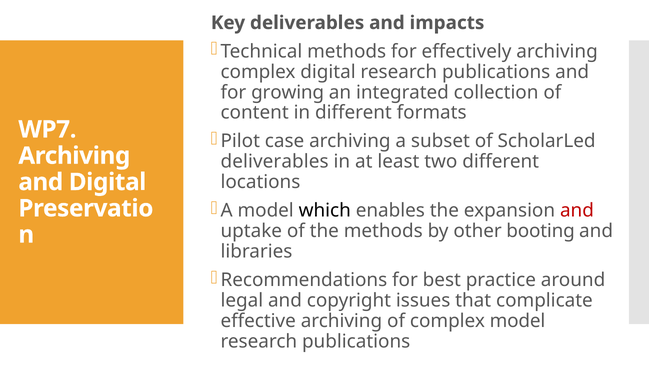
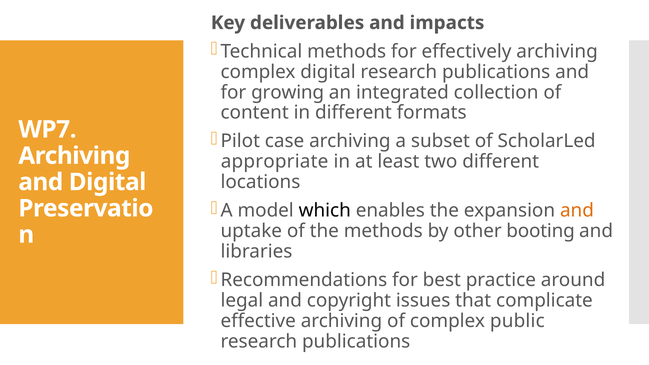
deliverables at (275, 162): deliverables -> appropriate
and at (577, 211) colour: red -> orange
complex model: model -> public
